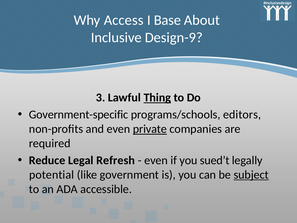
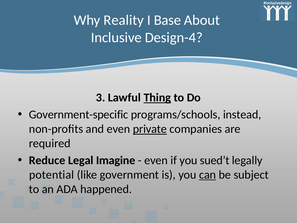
Access: Access -> Reality
Design-9: Design-9 -> Design-4
editors: editors -> instead
Refresh: Refresh -> Imagine
can underline: none -> present
subject underline: present -> none
accessible: accessible -> happened
